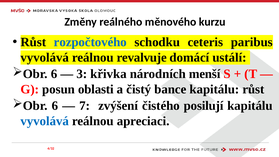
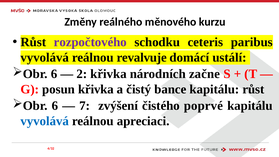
rozpočtového colour: blue -> purple
3: 3 -> 2
menší: menší -> začne
posun oblasti: oblasti -> křivka
posilují: posilují -> poprvé
